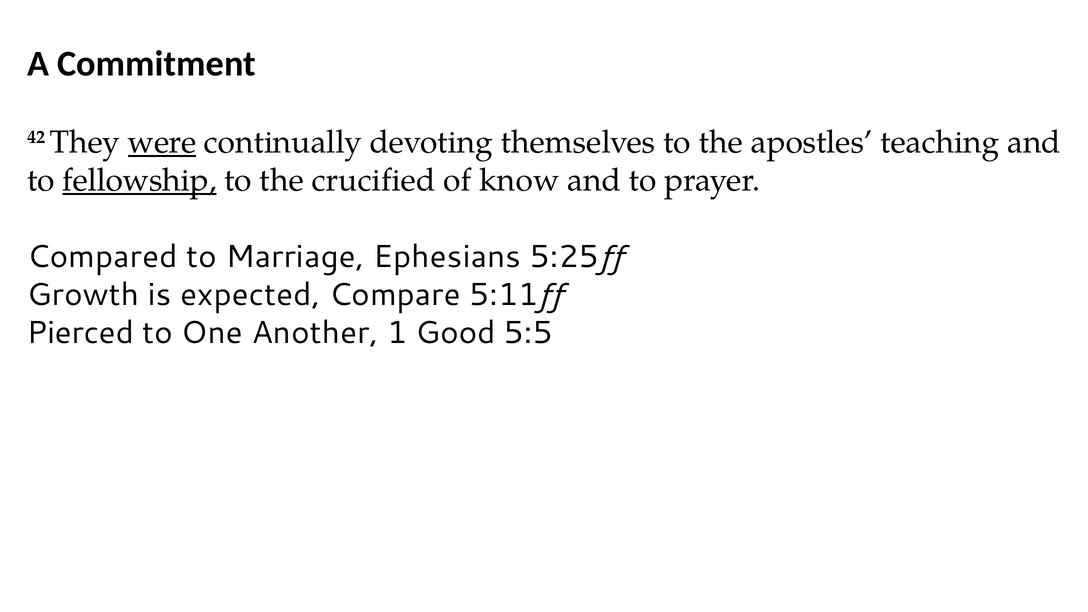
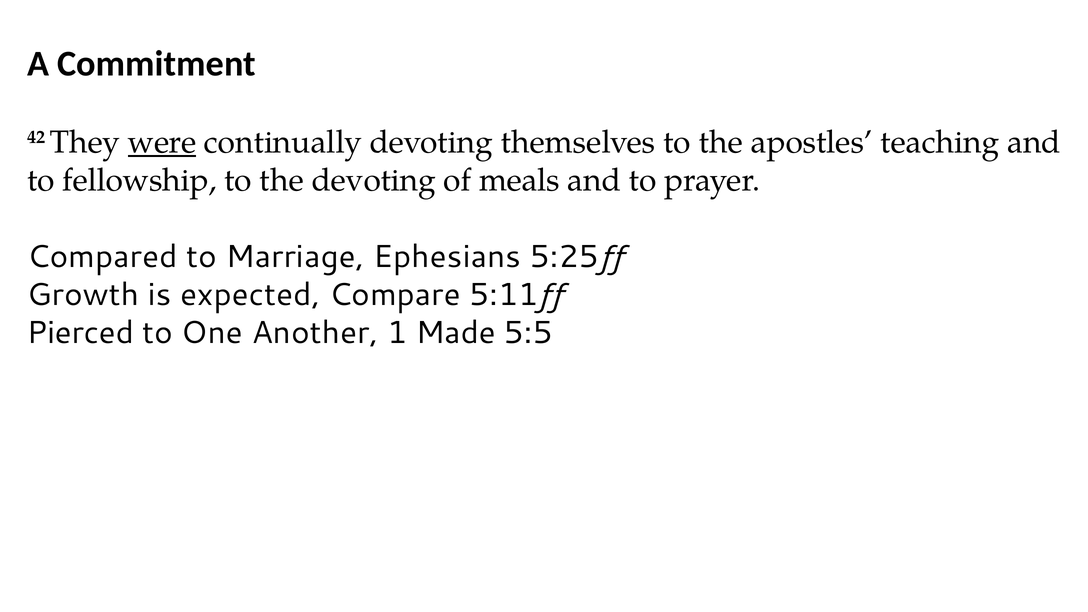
fellowship underline: present -> none
the crucified: crucified -> devoting
know: know -> meals
Good: Good -> Made
